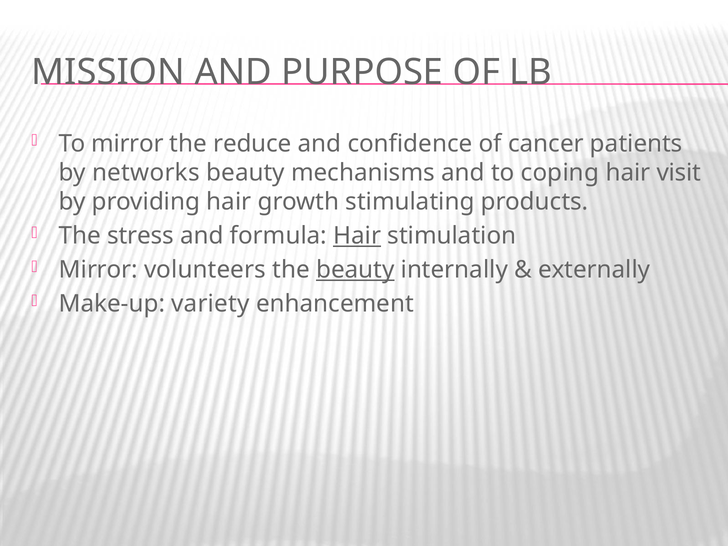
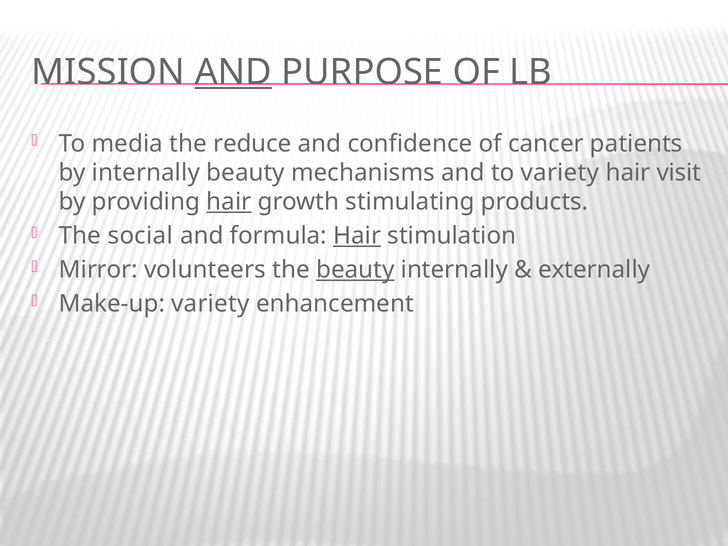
AND at (233, 72) underline: none -> present
To mirror: mirror -> media
by networks: networks -> internally
to coping: coping -> variety
hair at (229, 202) underline: none -> present
stress: stress -> social
